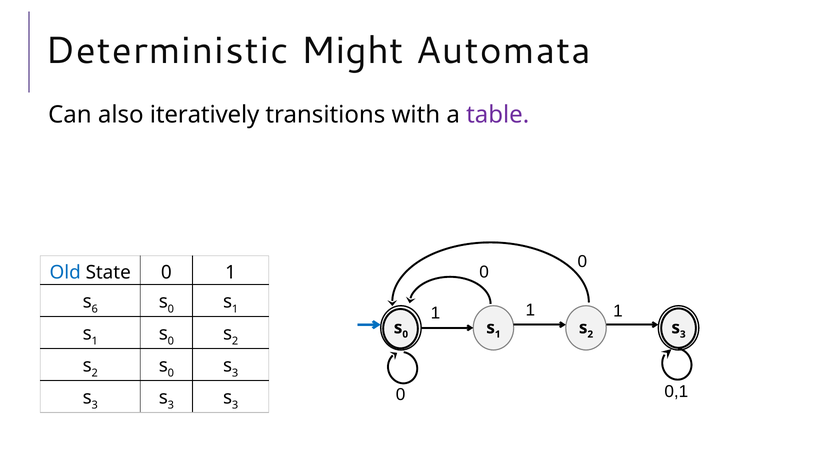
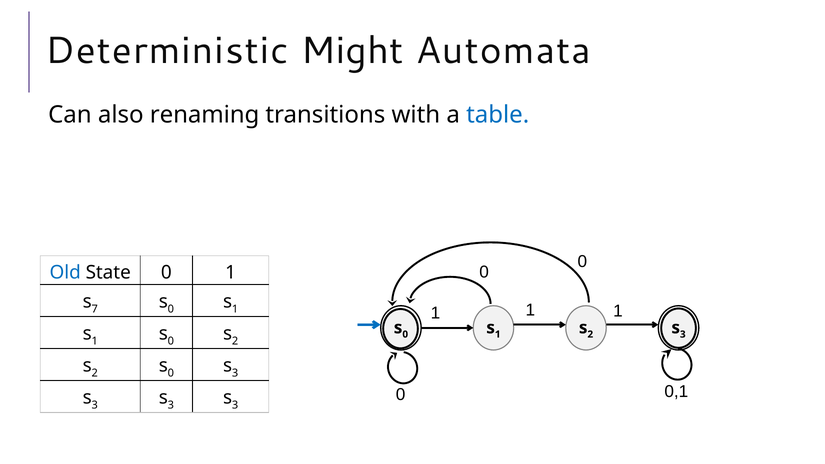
iteratively: iteratively -> renaming
table colour: purple -> blue
6: 6 -> 7
